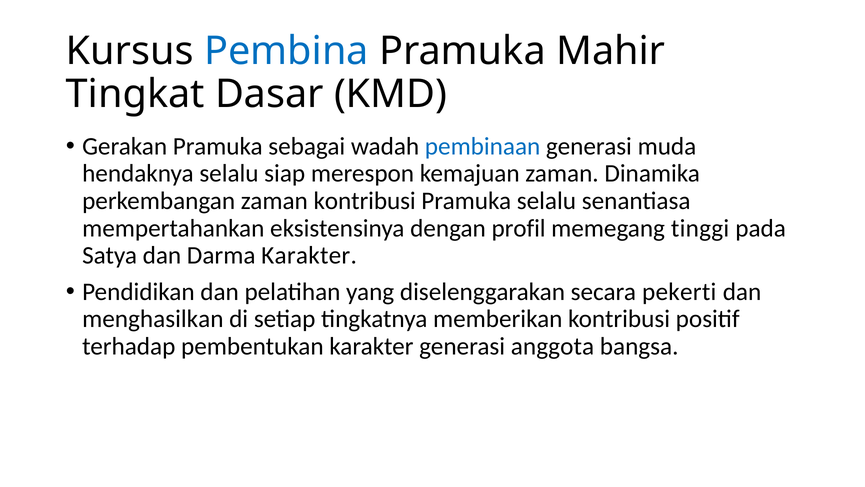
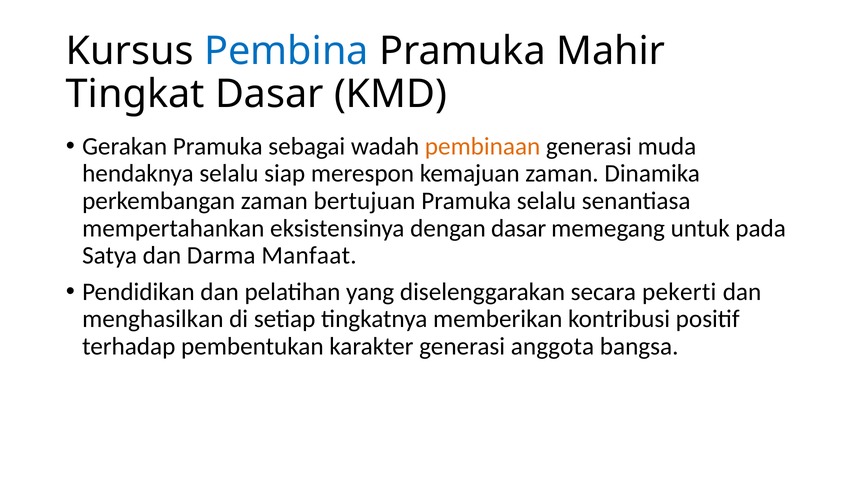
pembinaan colour: blue -> orange
zaman kontribusi: kontribusi -> bertujuan
dengan profil: profil -> dasar
tinggi: tinggi -> untuk
Darma Karakter: Karakter -> Manfaat
